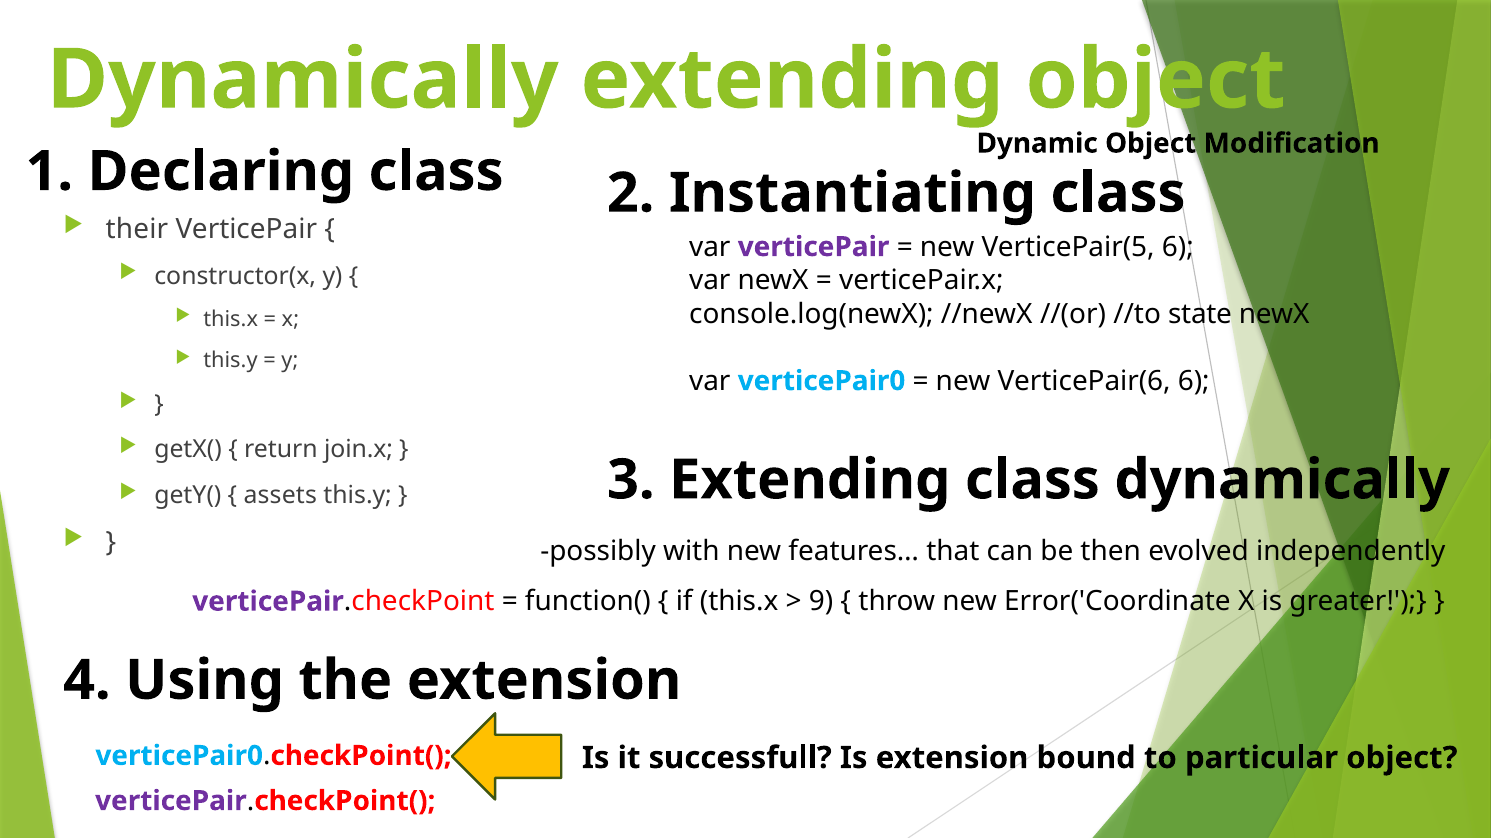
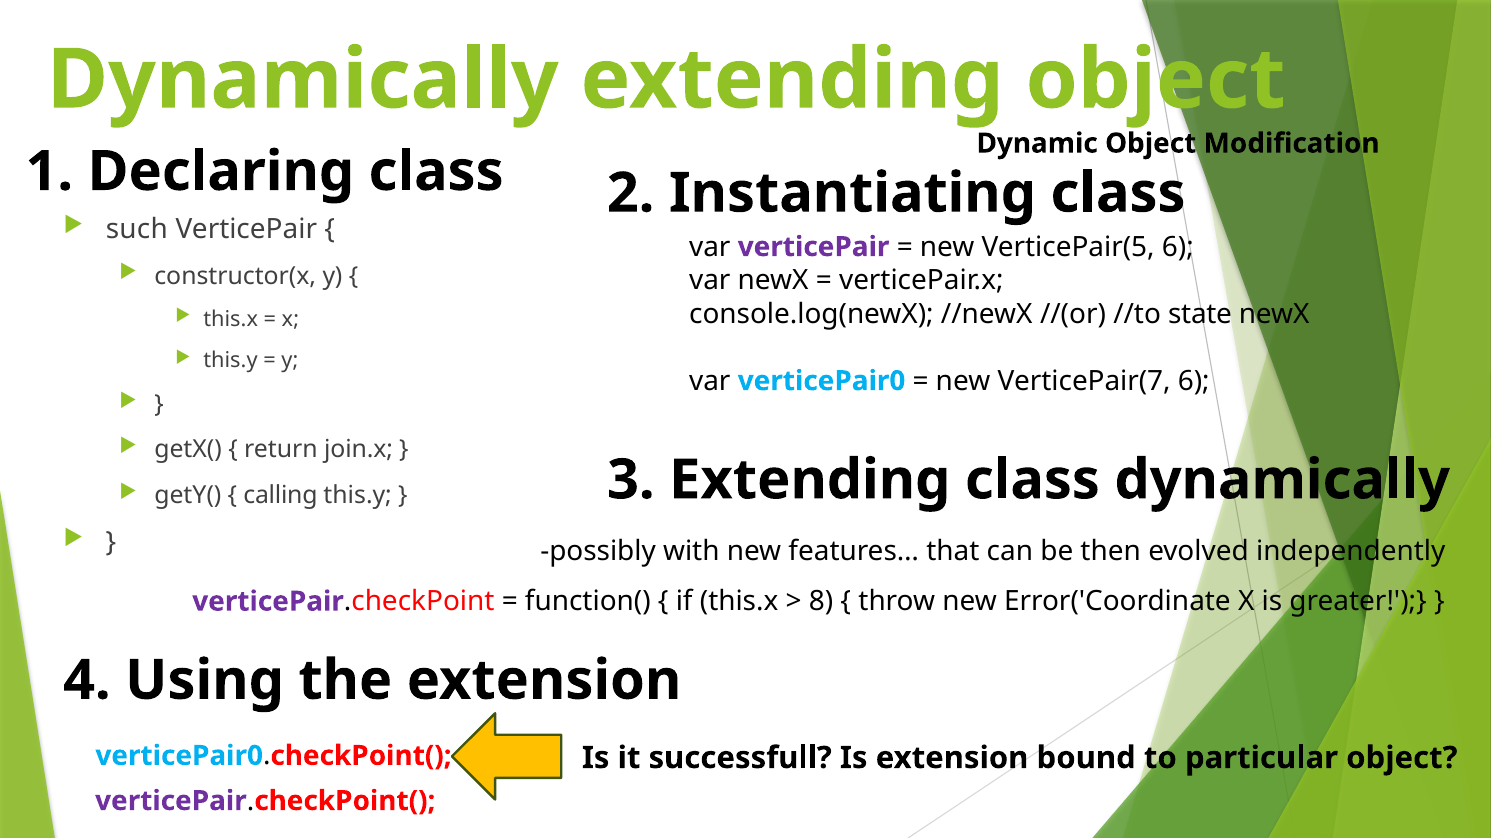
their: their -> such
VerticePair(6: VerticePair(6 -> VerticePair(7
assets: assets -> calling
9: 9 -> 8
